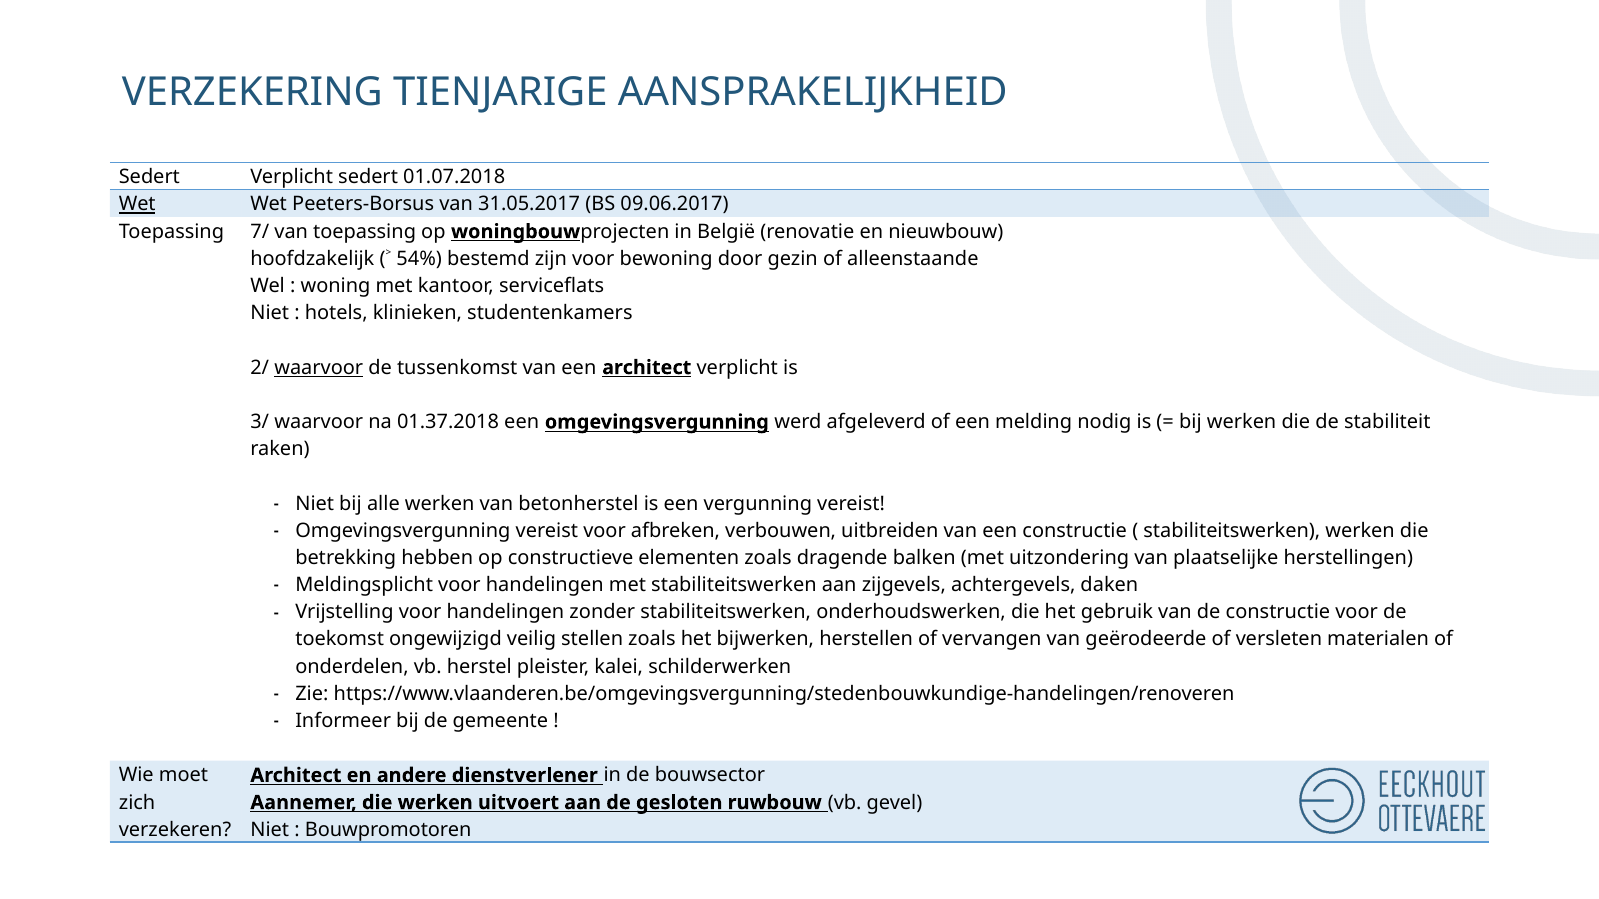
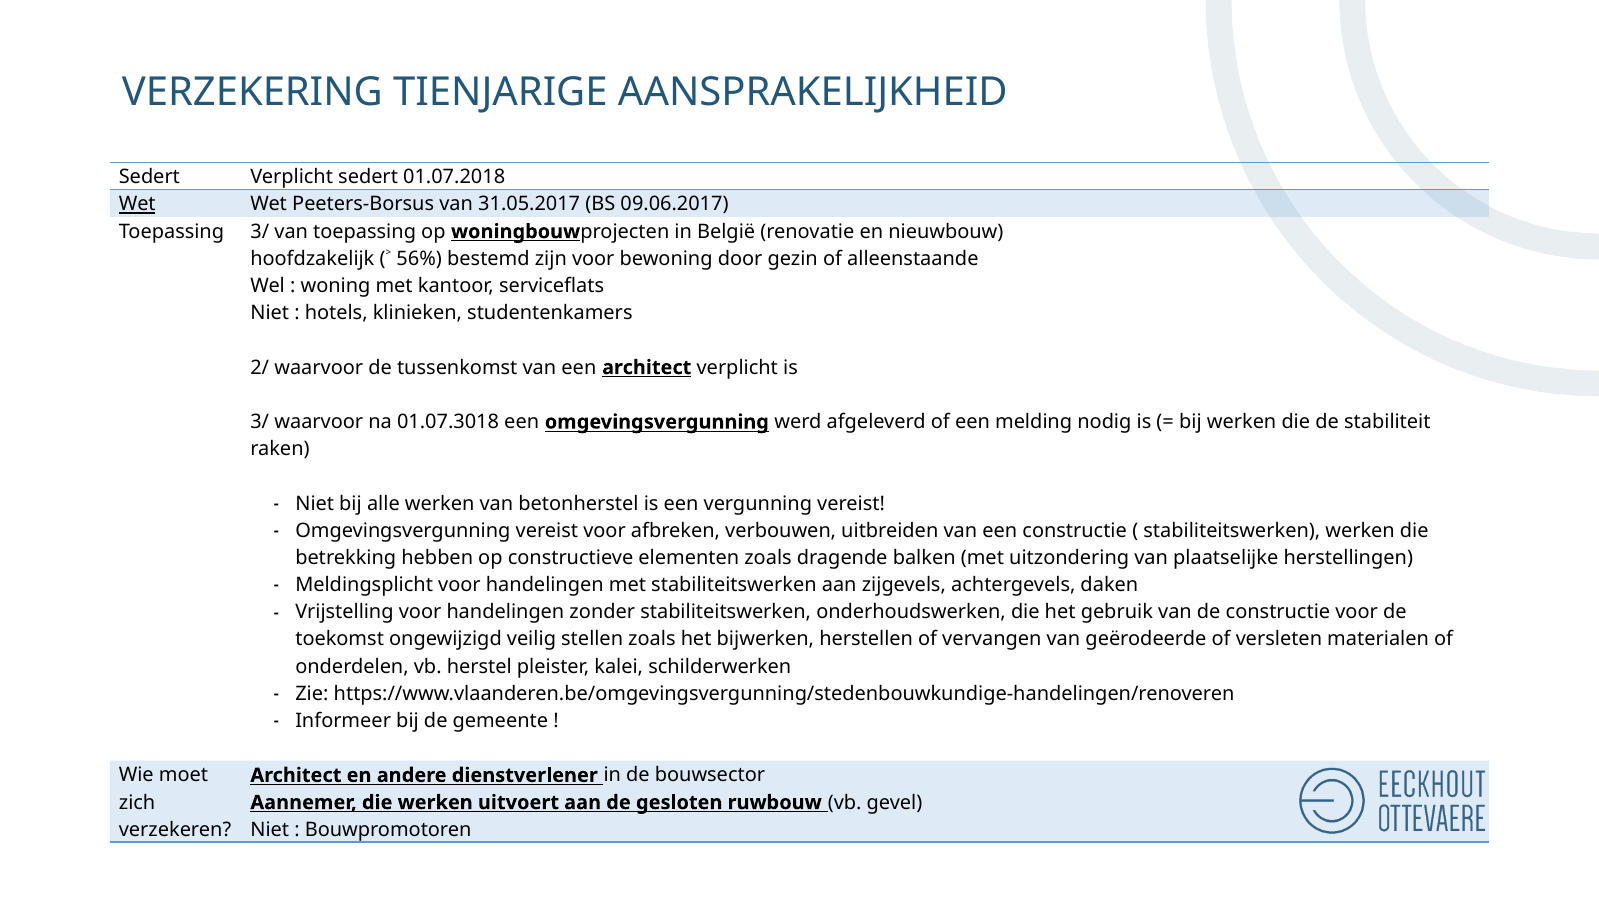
Toepassing 7/: 7/ -> 3/
54%: 54% -> 56%
waarvoor at (319, 368) underline: present -> none
01.37.2018: 01.37.2018 -> 01.07.3018
